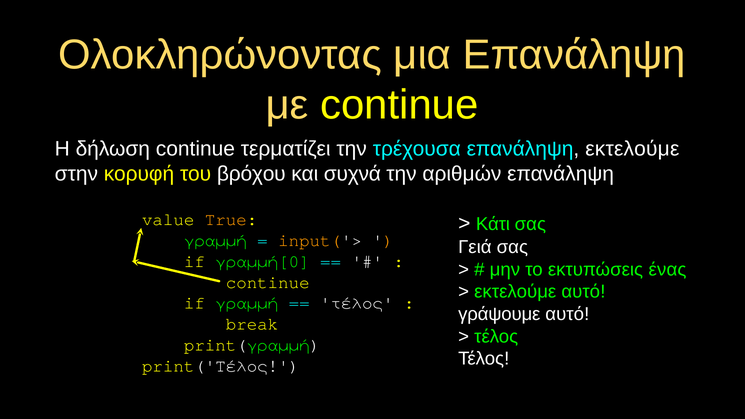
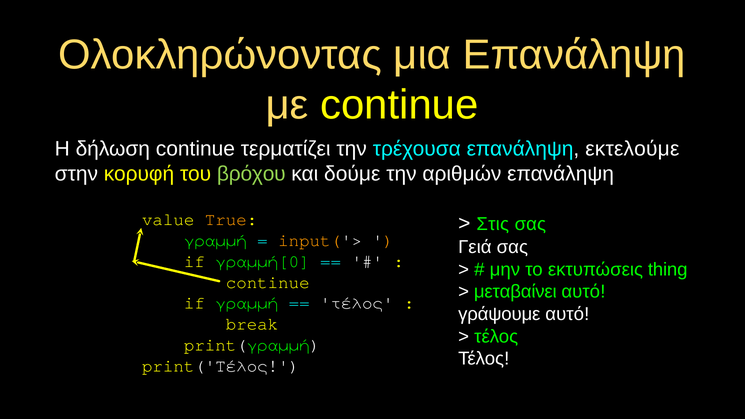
βρόχου colour: white -> light green
συχνά: συχνά -> δούμε
Κάτι: Κάτι -> Στις
ένας: ένας -> thing
εκτελούμε at (515, 292): εκτελούμε -> μεταβαίνει
